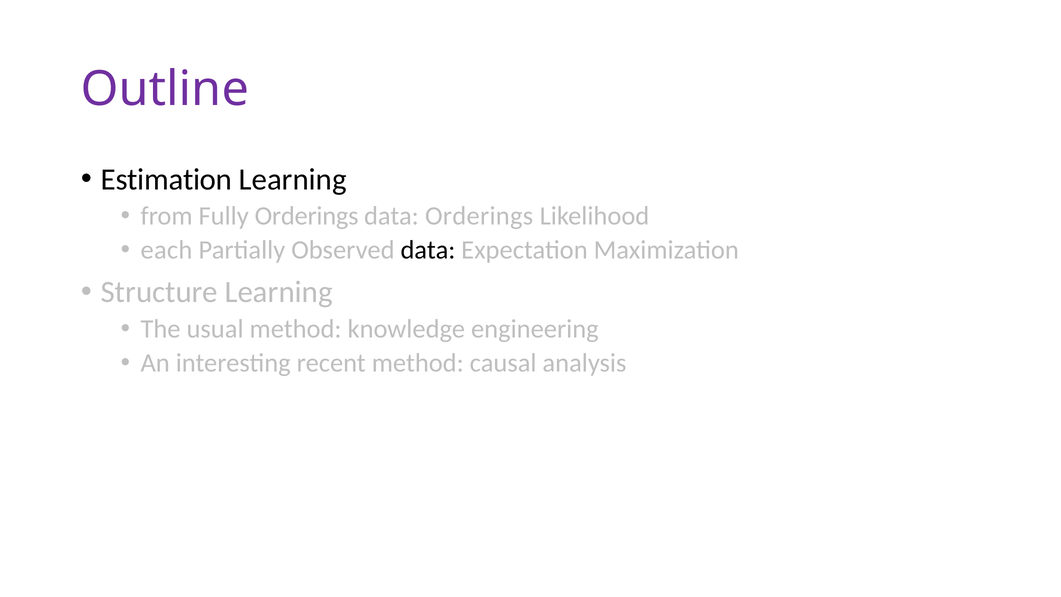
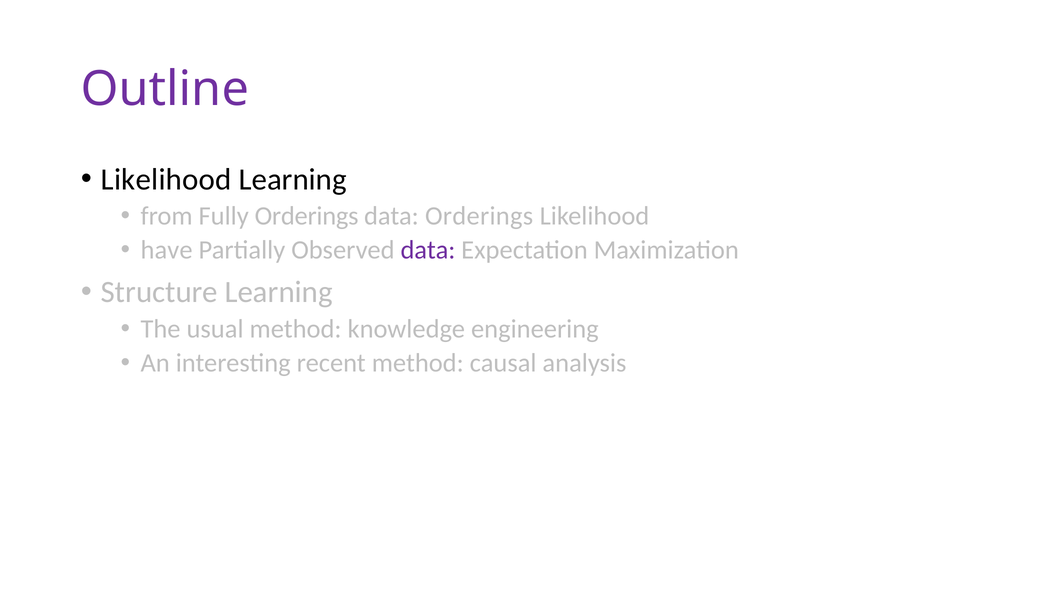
Estimation at (166, 179): Estimation -> Likelihood
each: each -> have
data at (428, 250) colour: black -> purple
